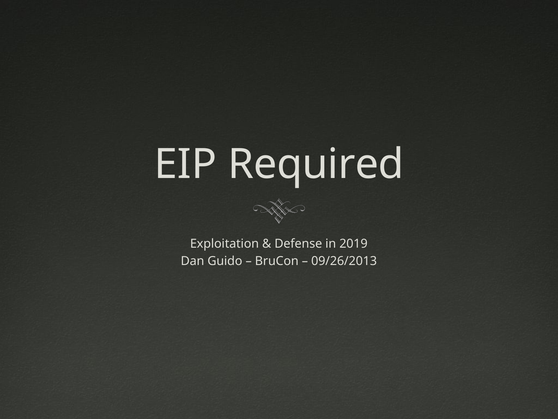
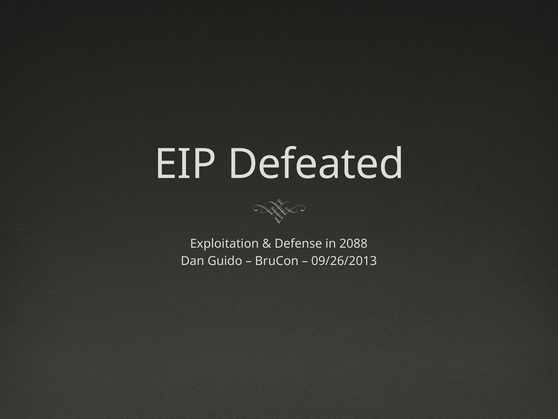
Required: Required -> Defeated
2019: 2019 -> 2088
